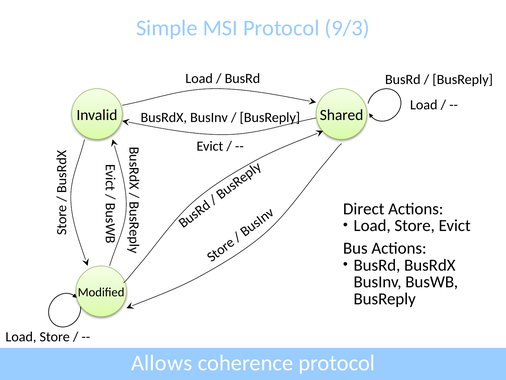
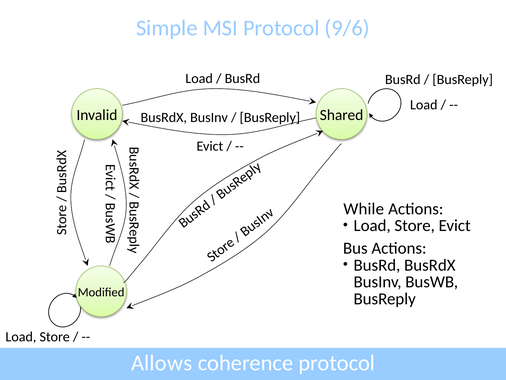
9/3: 9/3 -> 9/6
Direct: Direct -> While
